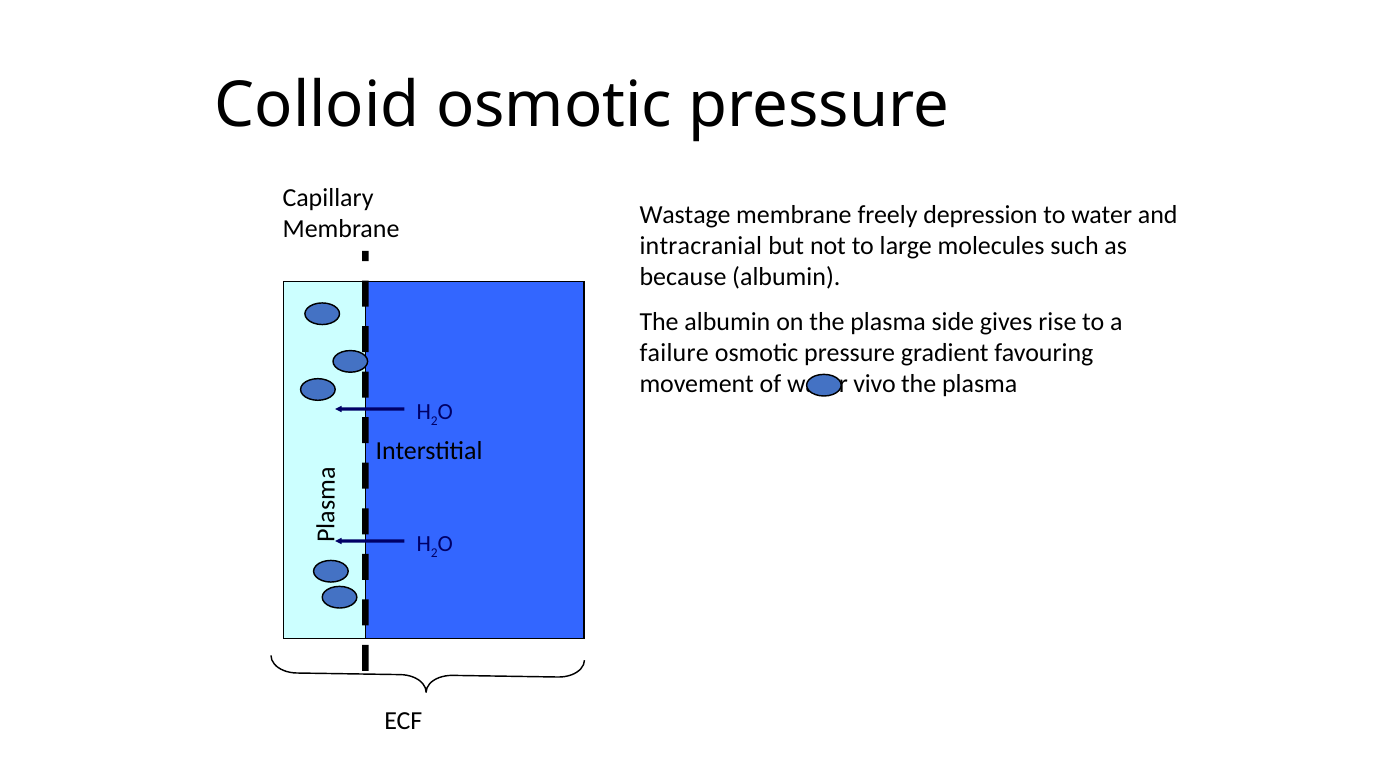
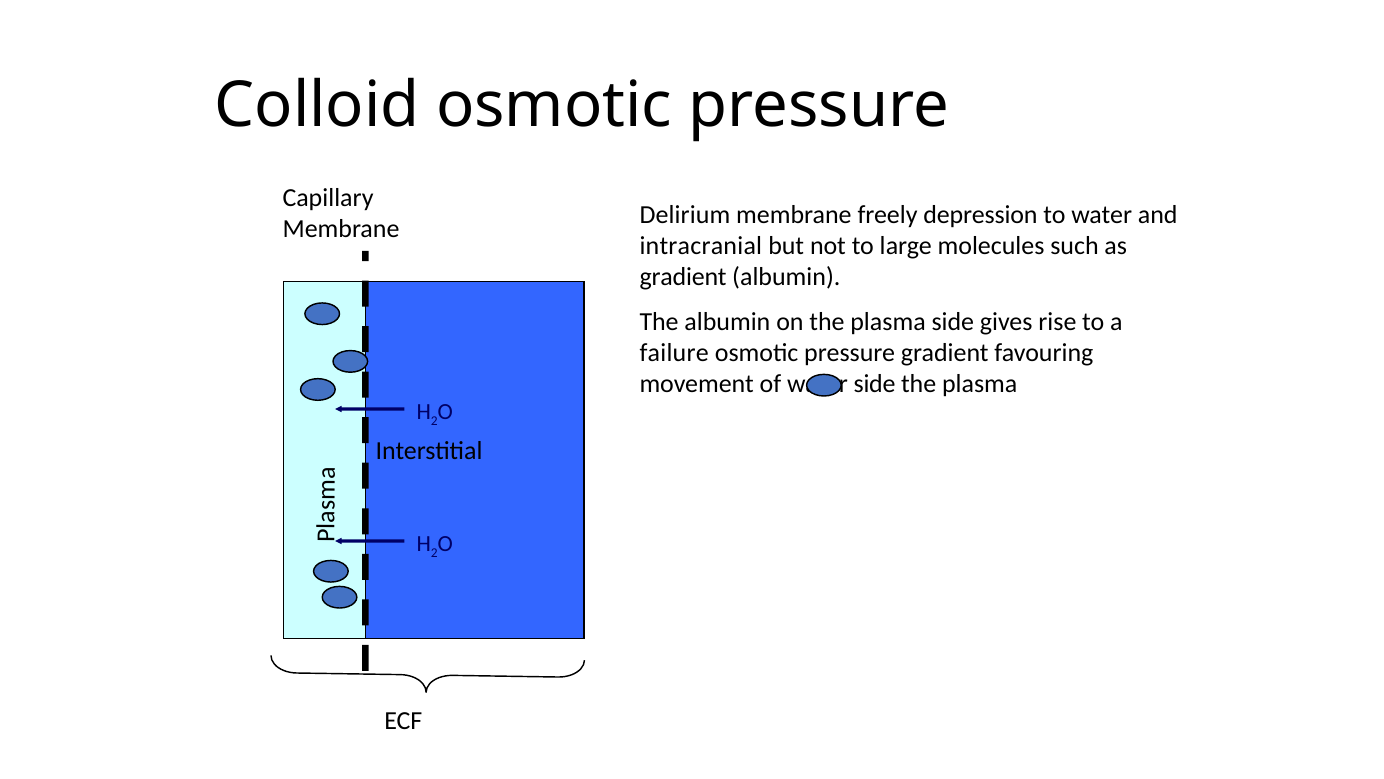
Wastage: Wastage -> Delirium
because at (683, 277): because -> gradient
vivo at (875, 384): vivo -> side
